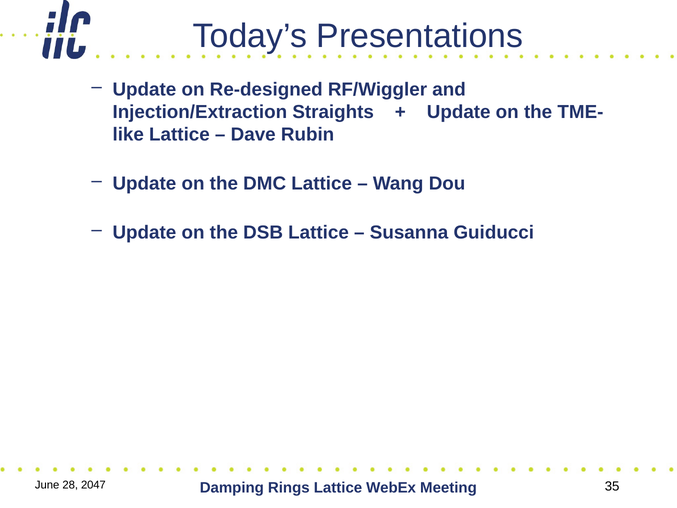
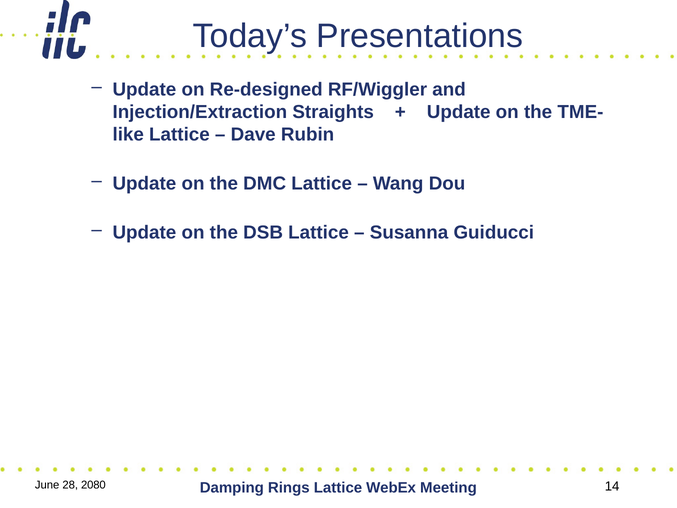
2047: 2047 -> 2080
35: 35 -> 14
